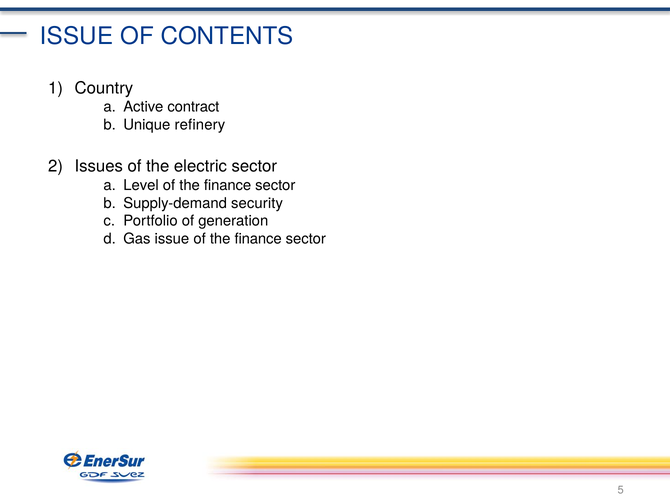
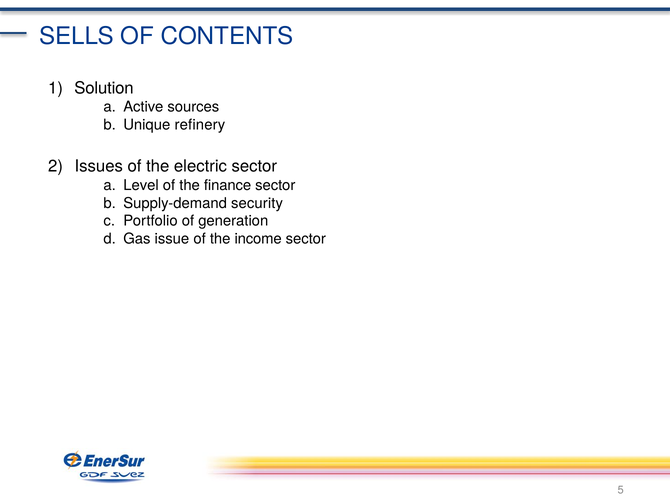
ISSUE at (76, 36): ISSUE -> SELLS
Country: Country -> Solution
contract: contract -> sources
issue of the finance: finance -> income
